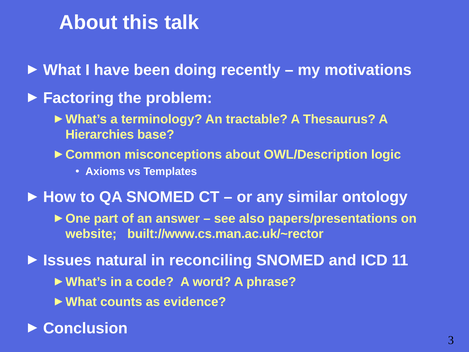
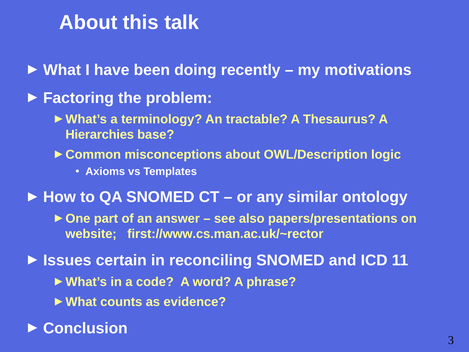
built://www.cs.man.ac.uk/~rector: built://www.cs.man.ac.uk/~rector -> first://www.cs.man.ac.uk/~rector
natural: natural -> certain
